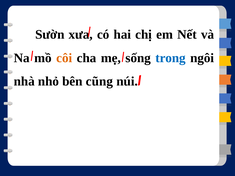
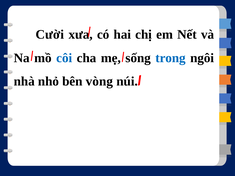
Sườn: Sườn -> Cười
côi colour: orange -> blue
cũng: cũng -> vòng
